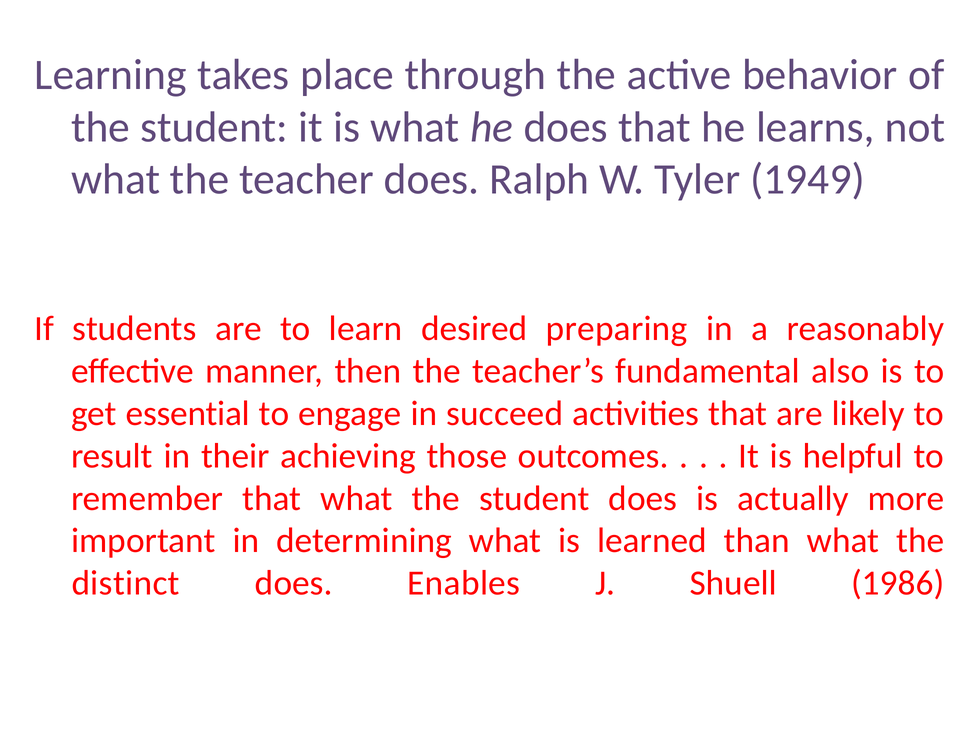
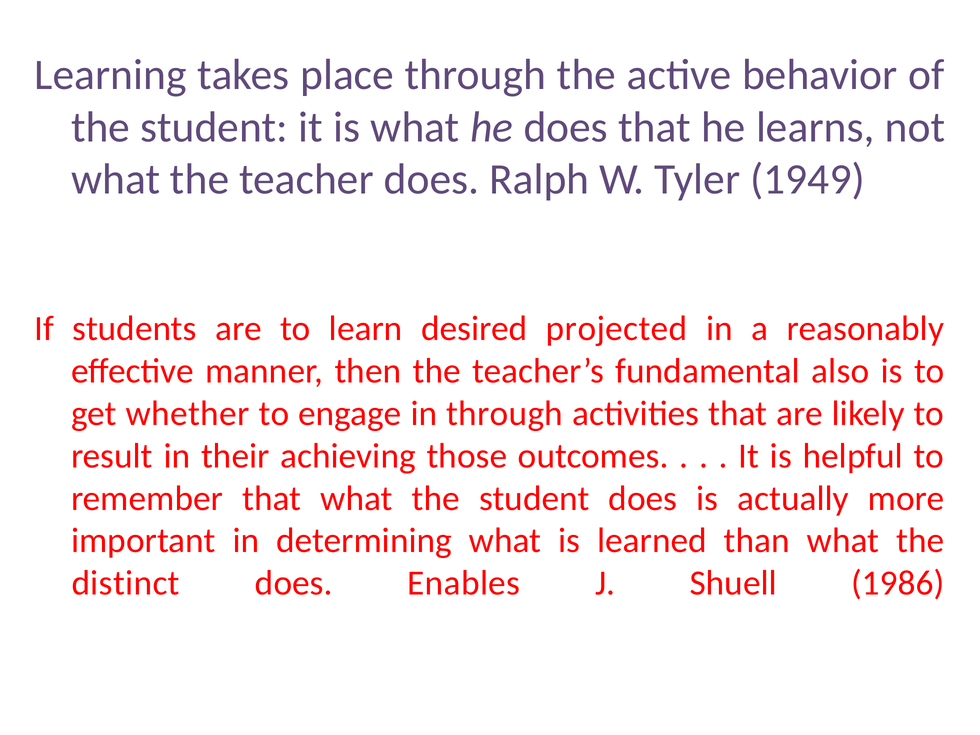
preparing: preparing -> projected
essential: essential -> whether
in succeed: succeed -> through
